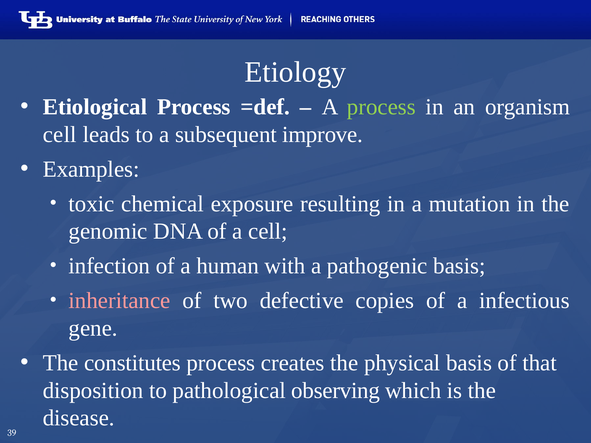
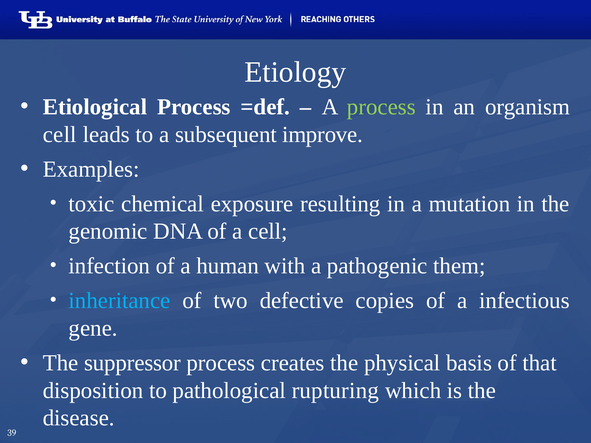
pathogenic basis: basis -> them
inheritance colour: pink -> light blue
constitutes: constitutes -> suppressor
observing: observing -> rupturing
